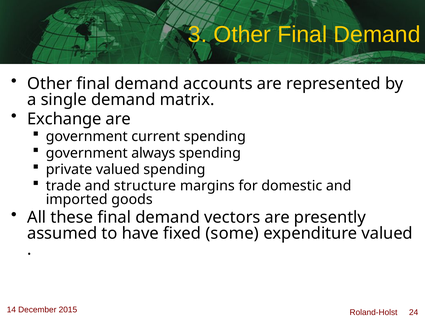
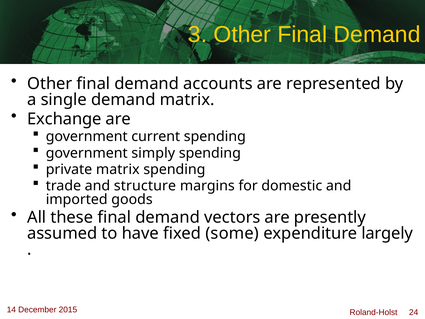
always: always -> simply
private valued: valued -> matrix
expenditure valued: valued -> largely
